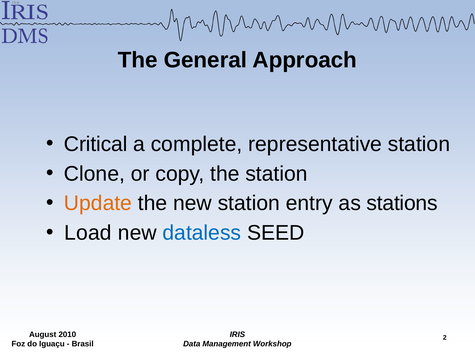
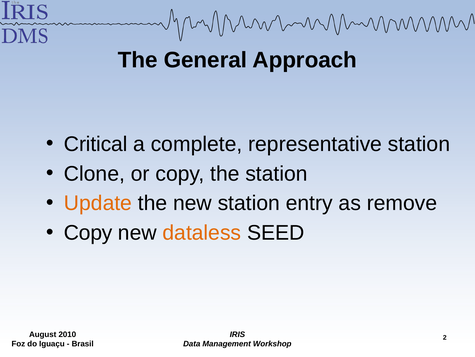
stations: stations -> remove
Load at (88, 232): Load -> Copy
dataless colour: blue -> orange
